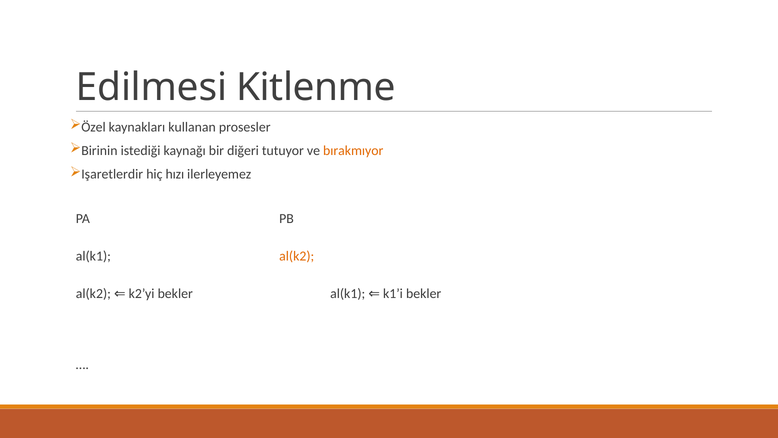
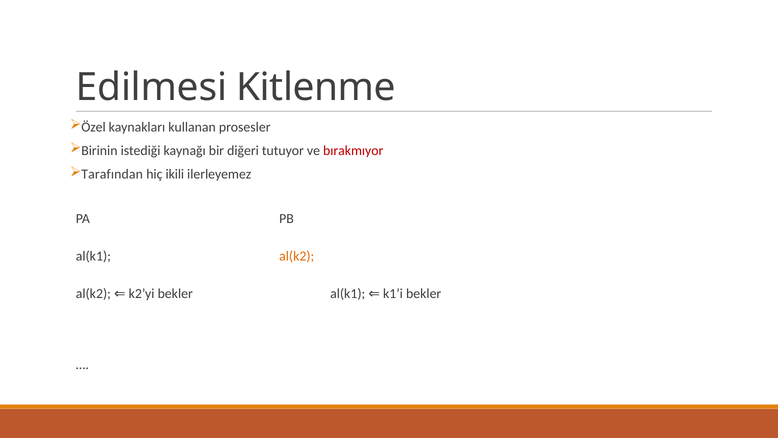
bırakmıyor colour: orange -> red
Işaretlerdir: Işaretlerdir -> Tarafından
hızı: hızı -> ikili
